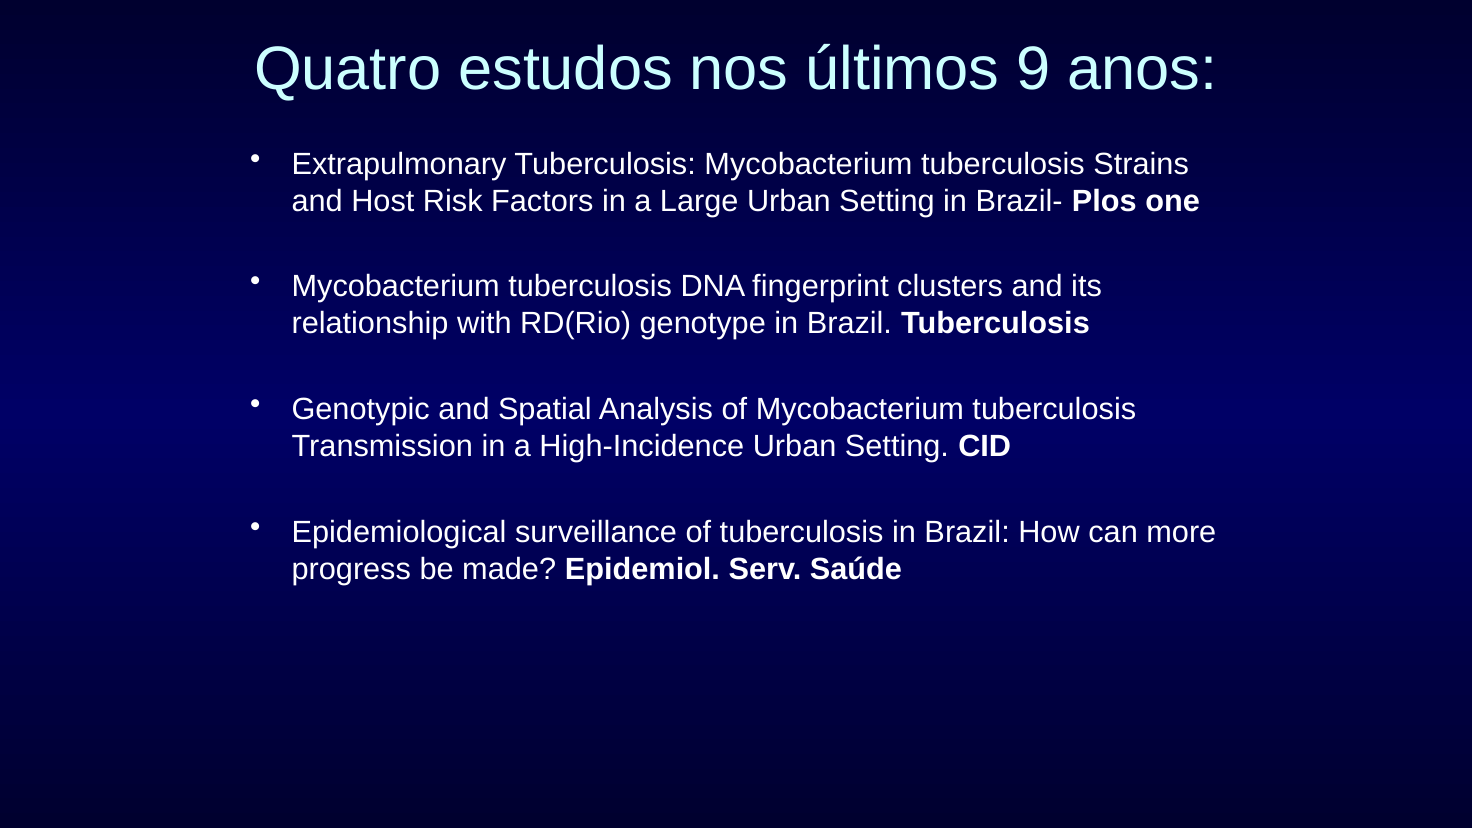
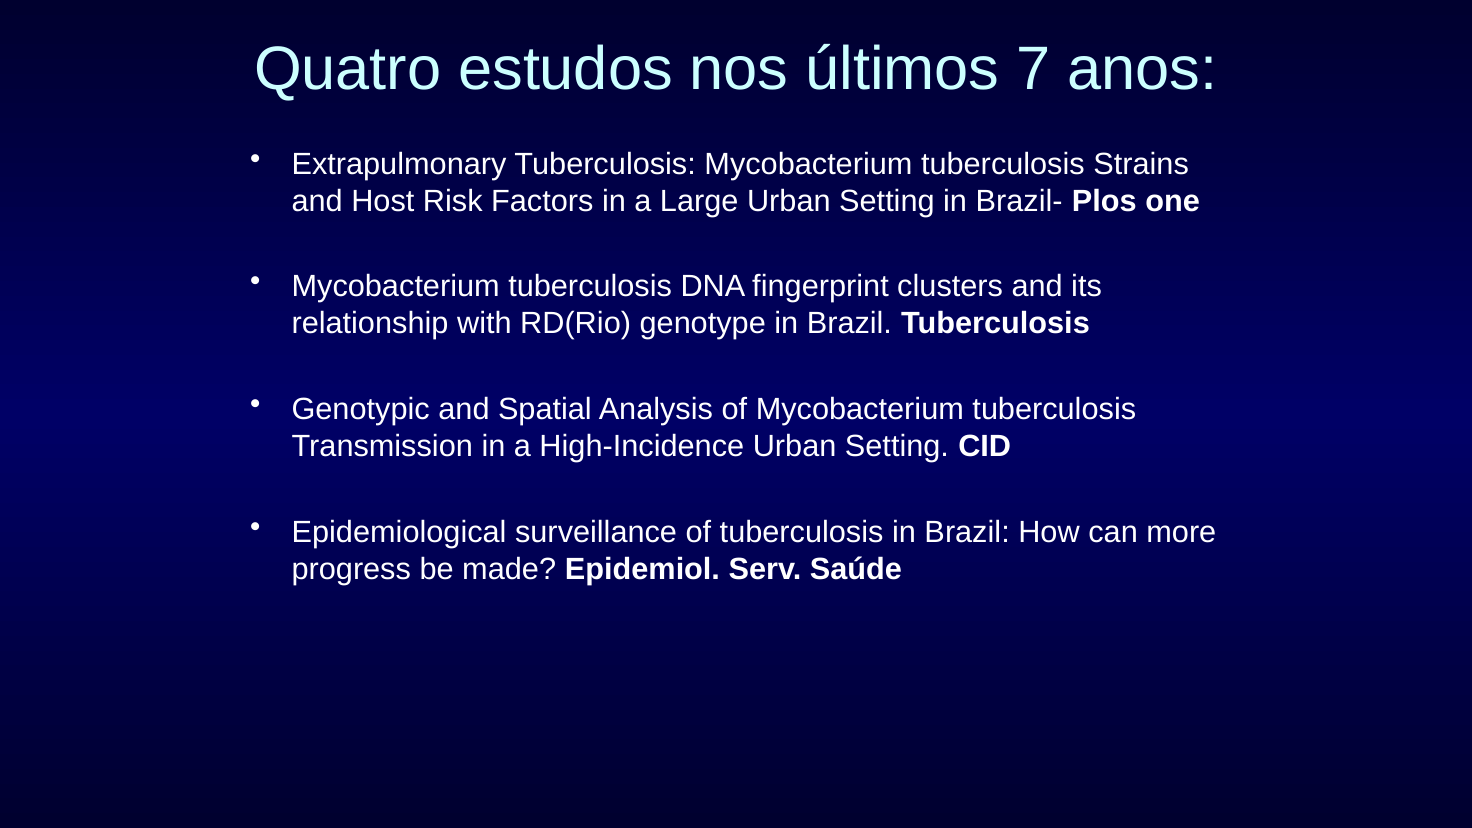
9: 9 -> 7
